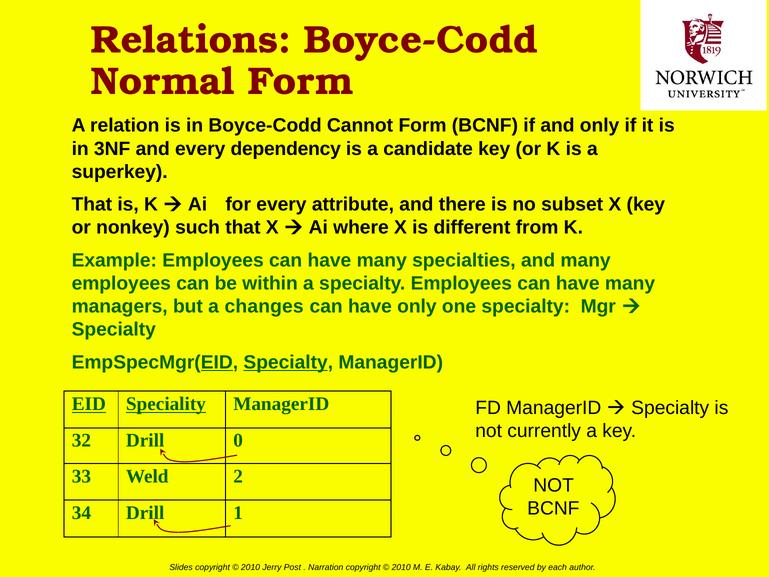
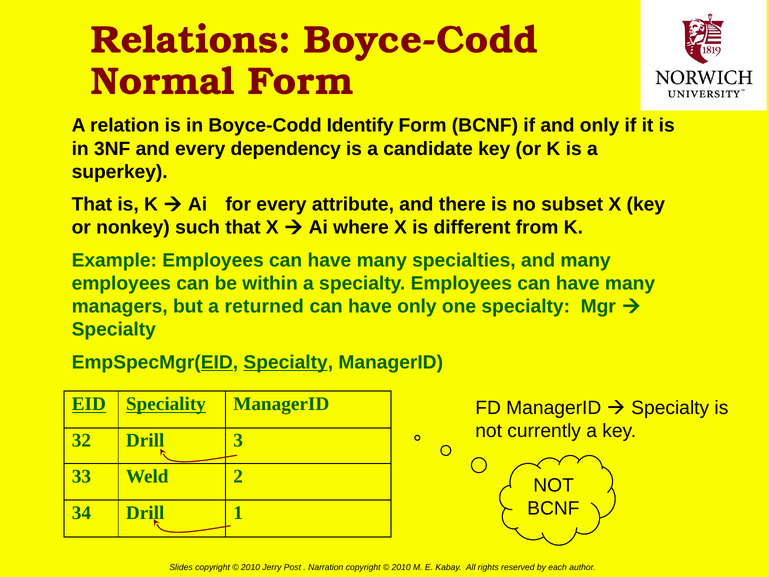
Cannot: Cannot -> Identify
changes: changes -> returned
0: 0 -> 3
